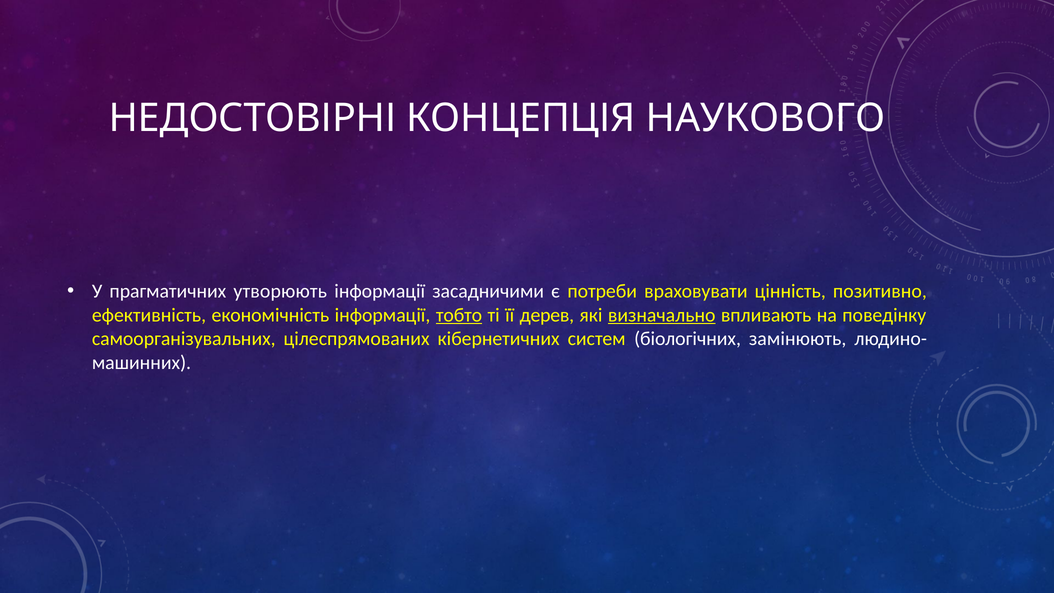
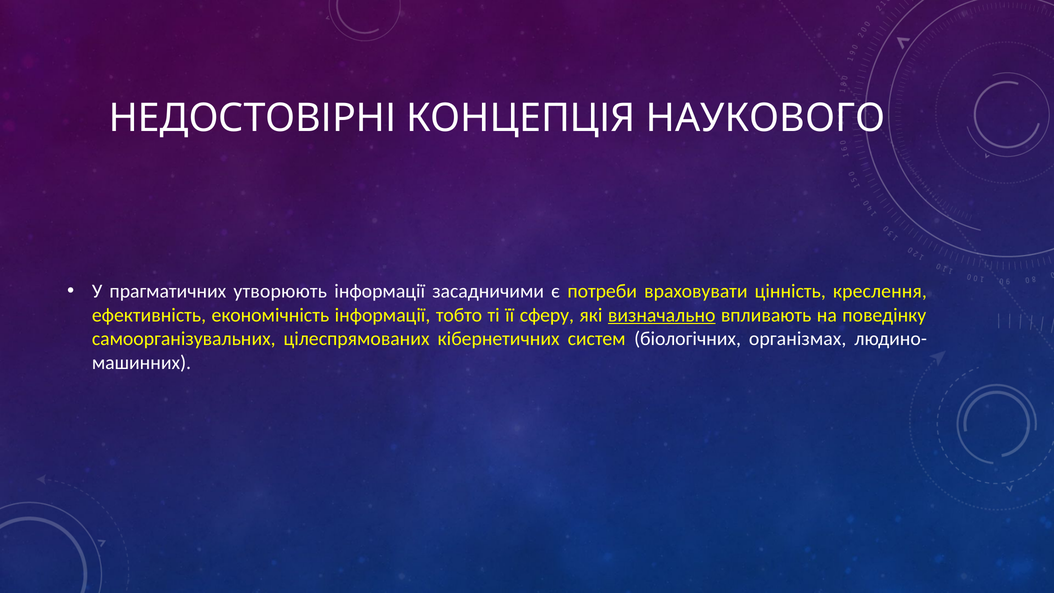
позитивно: позитивно -> креслення
тобто underline: present -> none
дерев: дерев -> сферу
замінюють: замінюють -> організмах
